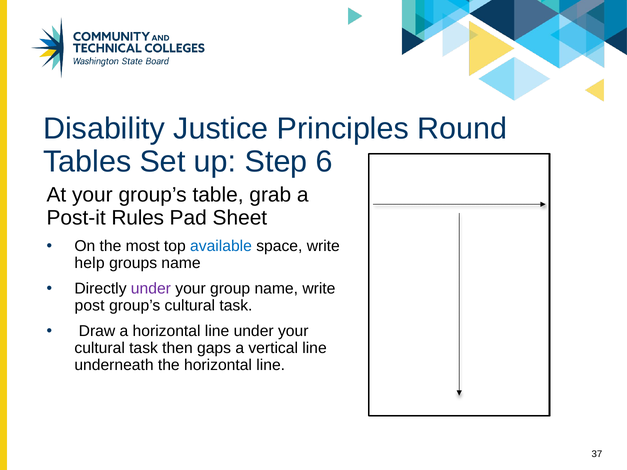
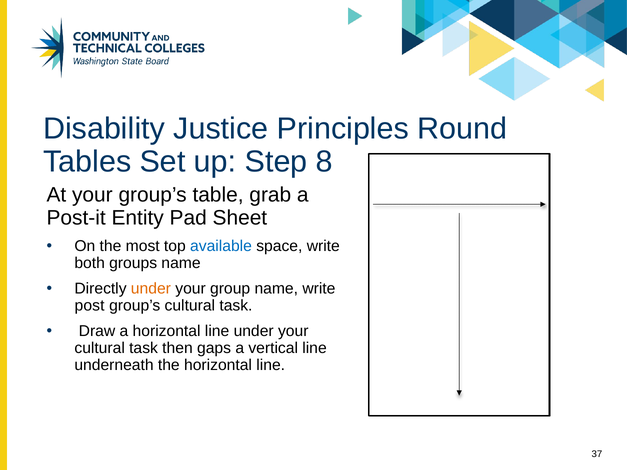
6: 6 -> 8
Rules: Rules -> Entity
help: help -> both
under at (151, 289) colour: purple -> orange
